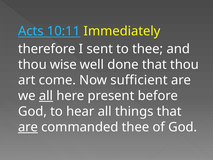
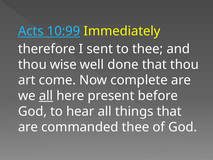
10:11: 10:11 -> 10:99
sufficient: sufficient -> complete
are at (28, 127) underline: present -> none
